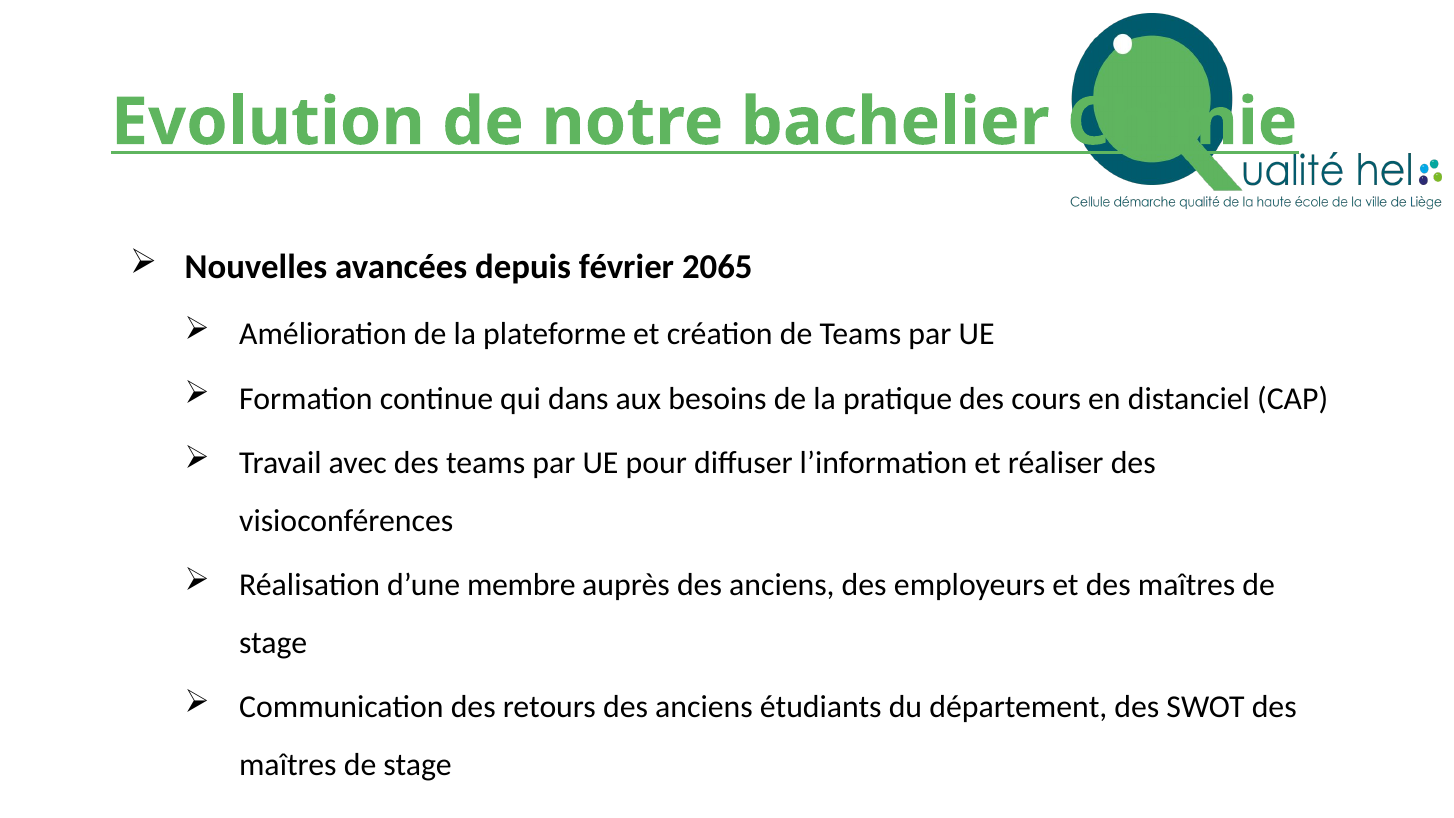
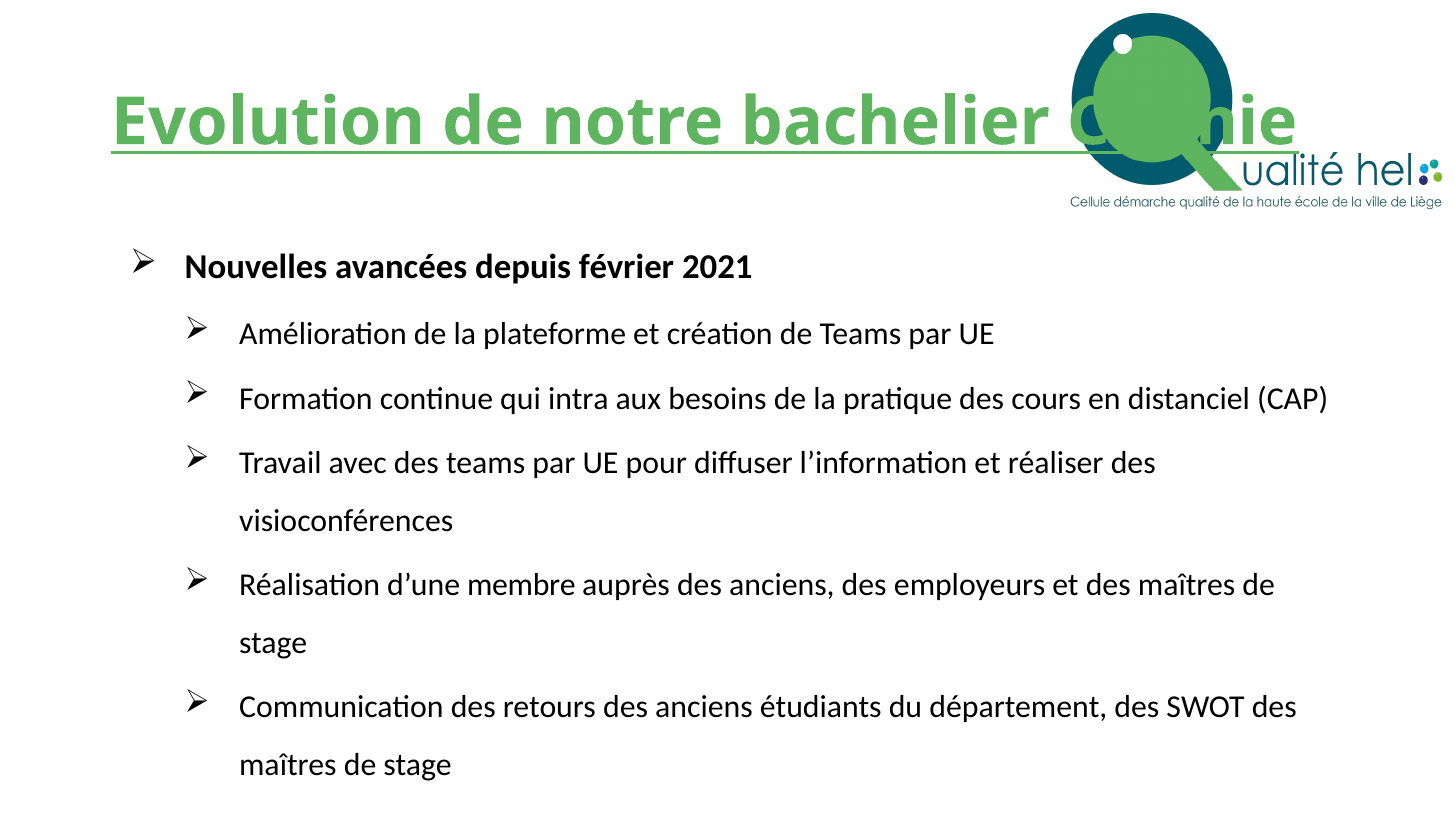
2065: 2065 -> 2021
dans: dans -> intra
